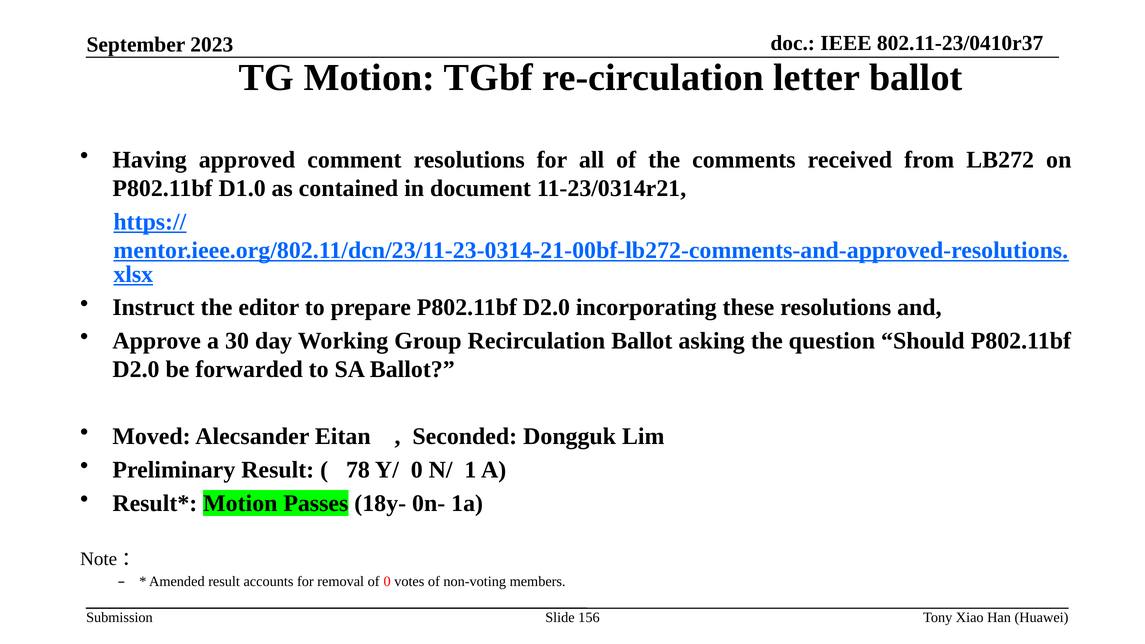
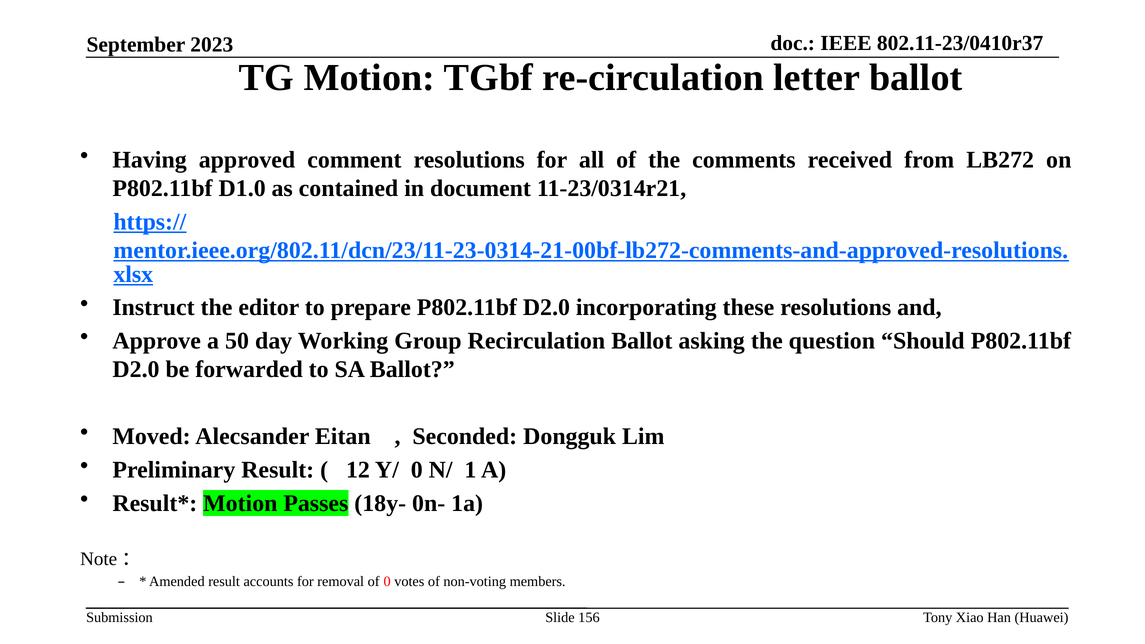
30: 30 -> 50
78: 78 -> 12
